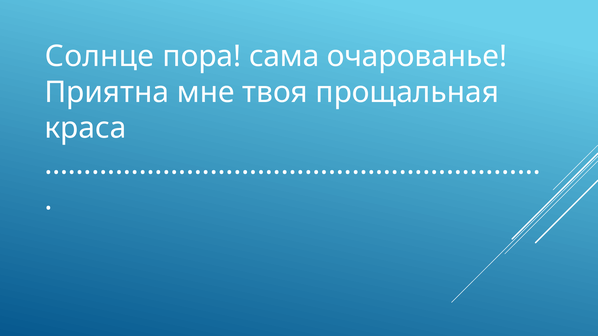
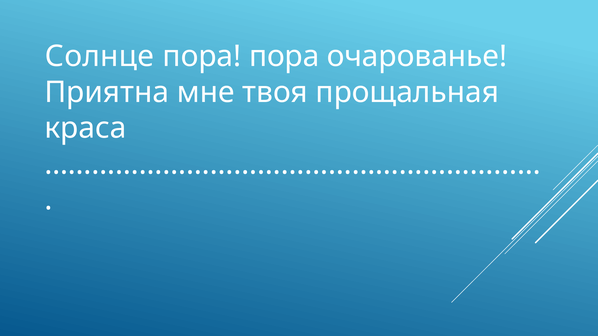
пора сама: сама -> пора
